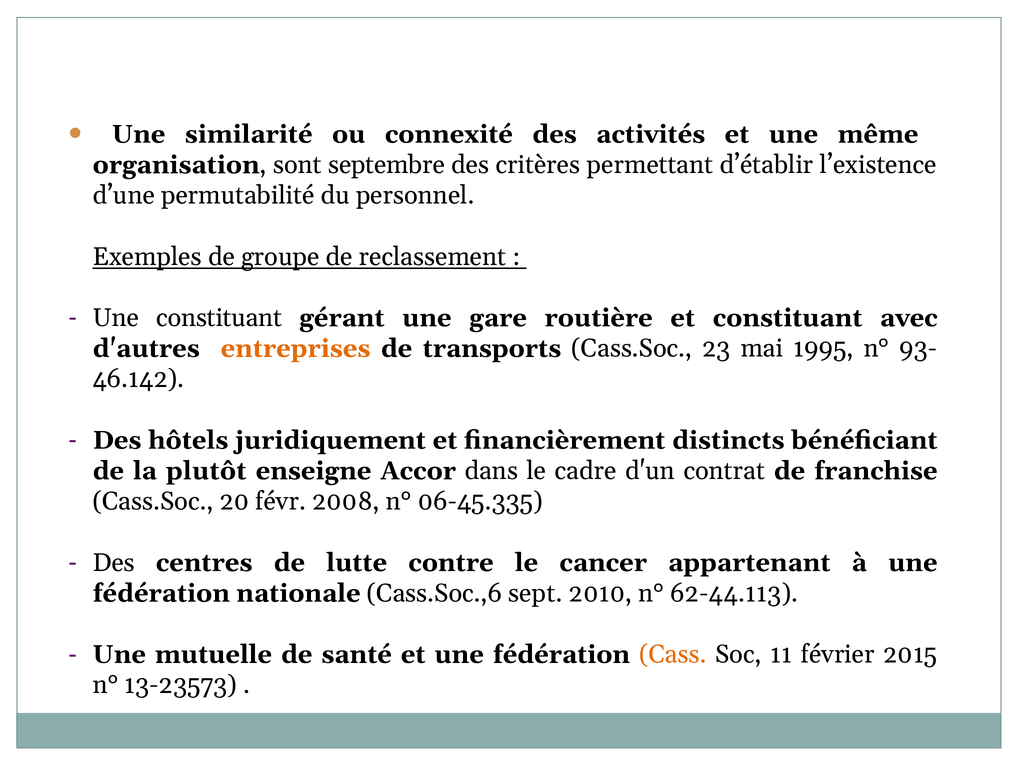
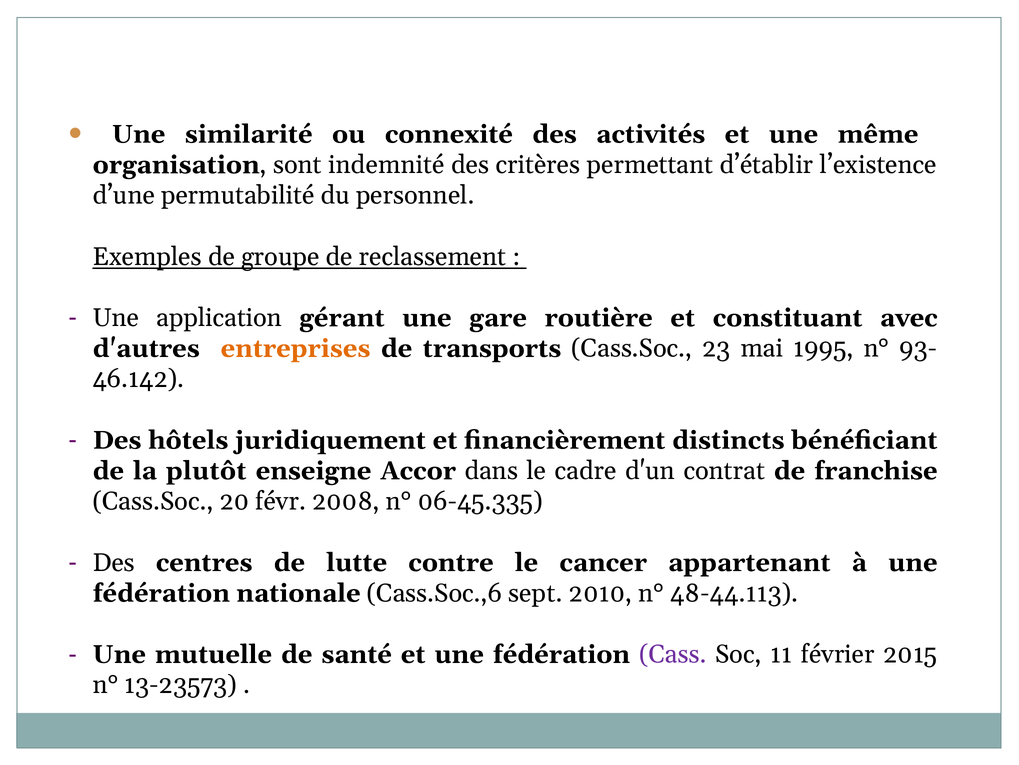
septembre: septembre -> indemnité
Une constituant: constituant -> application
62-44.113: 62-44.113 -> 48-44.113
Cass colour: orange -> purple
